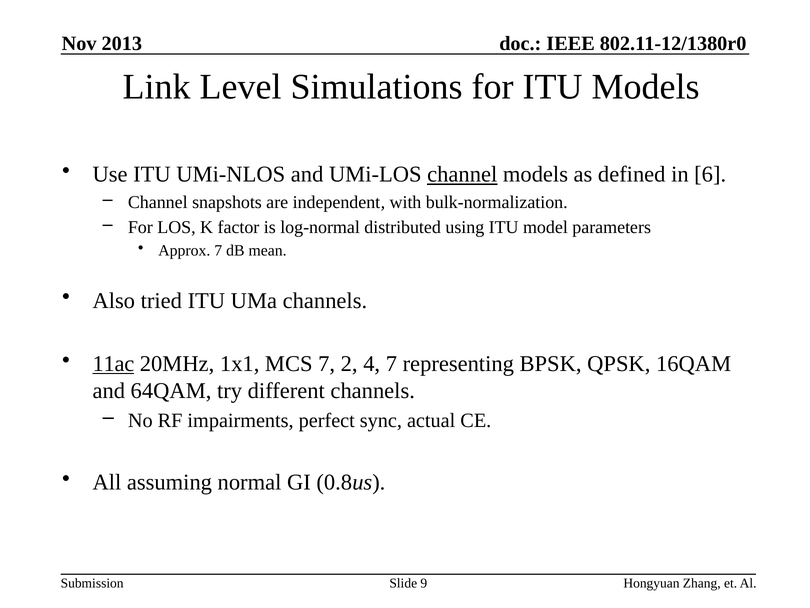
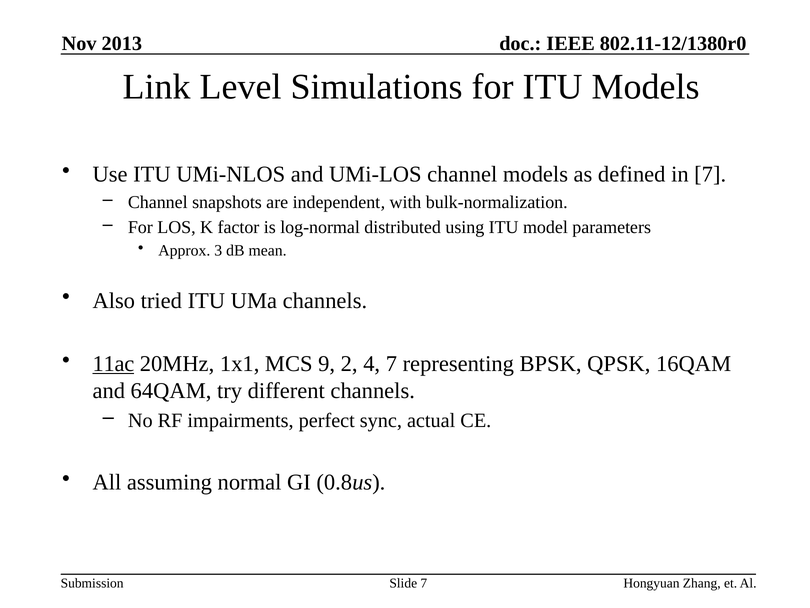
channel at (462, 174) underline: present -> none
in 6: 6 -> 7
Approx 7: 7 -> 3
MCS 7: 7 -> 9
Slide 9: 9 -> 7
